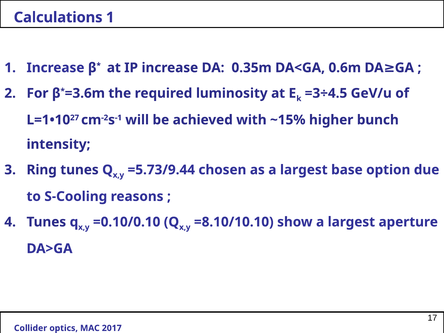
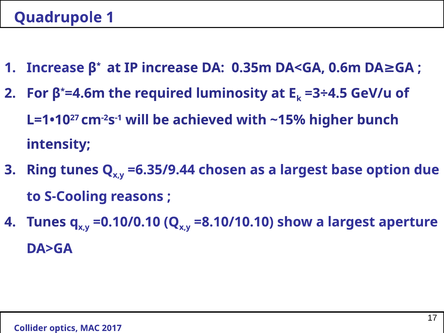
Calculations: Calculations -> Quadrupole
=3.6m: =3.6m -> =4.6m
=5.73/9.44: =5.73/9.44 -> =6.35/9.44
